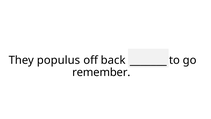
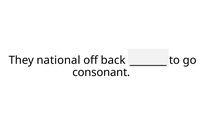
populus: populus -> national
remember: remember -> consonant
